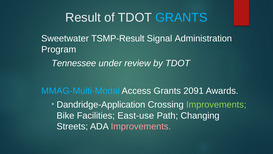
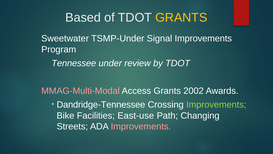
Result: Result -> Based
GRANTS at (181, 18) colour: light blue -> yellow
TSMP-Result: TSMP-Result -> TSMP-Under
Signal Administration: Administration -> Improvements
MMAG-Multi-Modal colour: light blue -> pink
2091: 2091 -> 2002
Dandridge-Application: Dandridge-Application -> Dandridge-Tennessee
